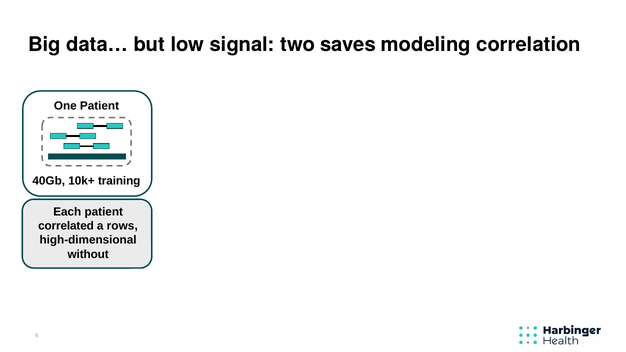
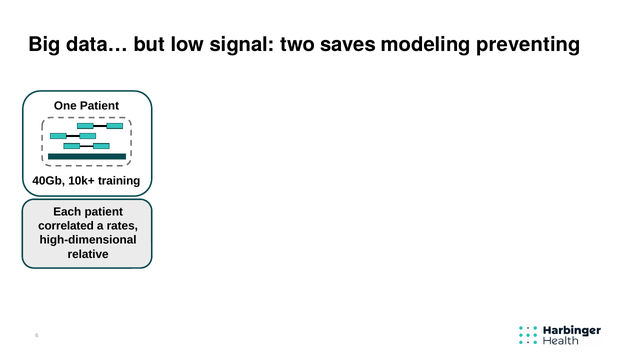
correlation: correlation -> preventing
rows: rows -> rates
without: without -> relative
